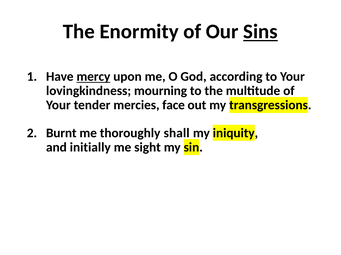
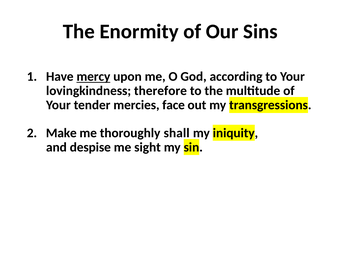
Sins underline: present -> none
mourning: mourning -> therefore
Burnt: Burnt -> Make
initially: initially -> despise
